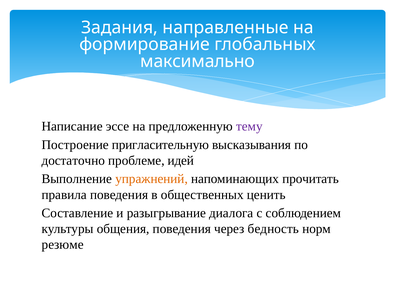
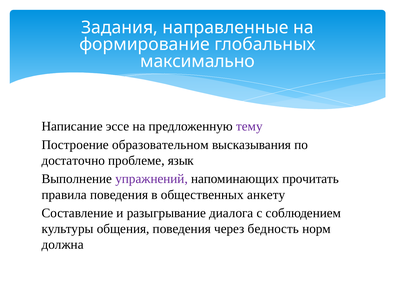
пригласительную: пригласительную -> образовательном
идей: идей -> язык
упражнений colour: orange -> purple
ценить: ценить -> анкету
резюме: резюме -> должна
